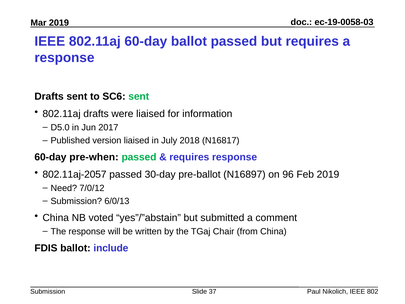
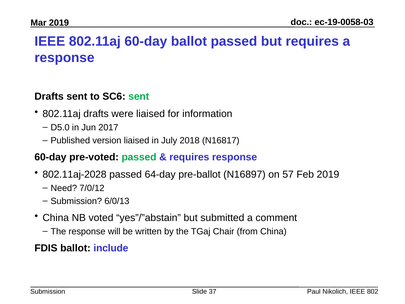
pre-when: pre-when -> pre-voted
802.11aj-2057: 802.11aj-2057 -> 802.11aj-2028
30-day: 30-day -> 64-day
96: 96 -> 57
